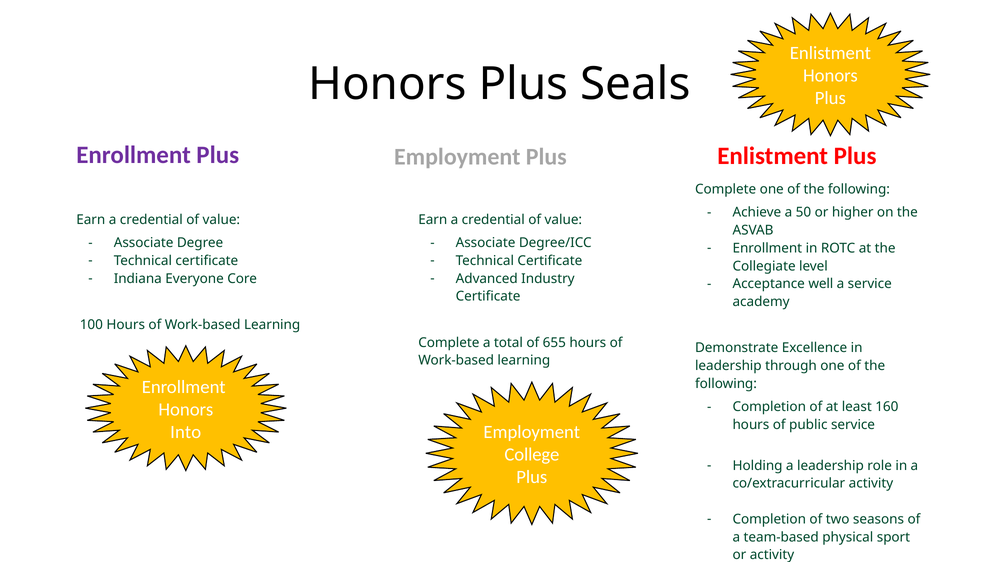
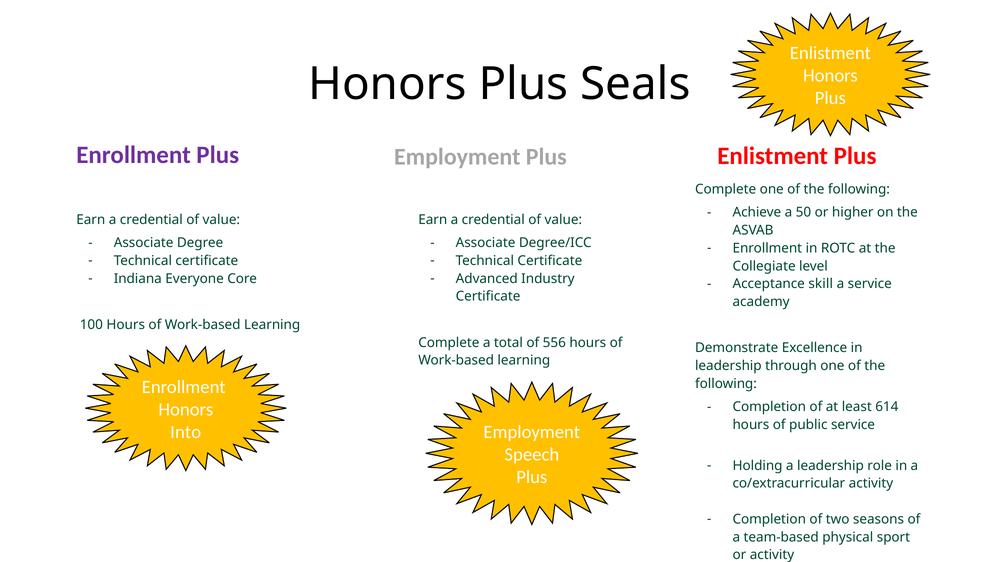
well: well -> skill
655: 655 -> 556
160: 160 -> 614
College: College -> Speech
